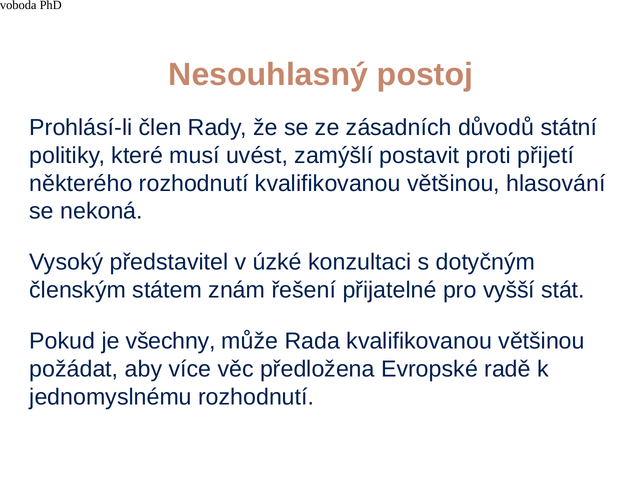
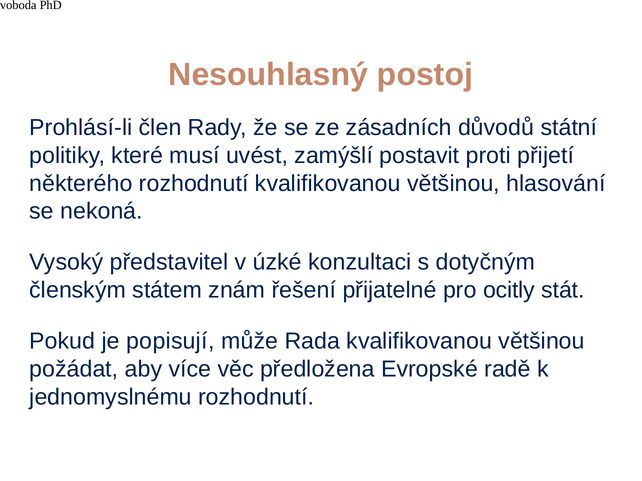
vyšší: vyšší -> ocitly
všechny: všechny -> popisují
